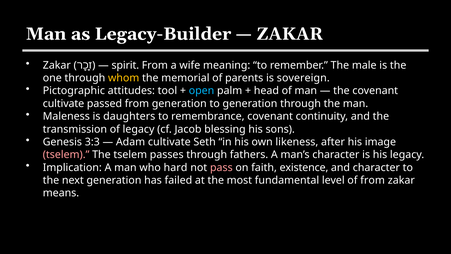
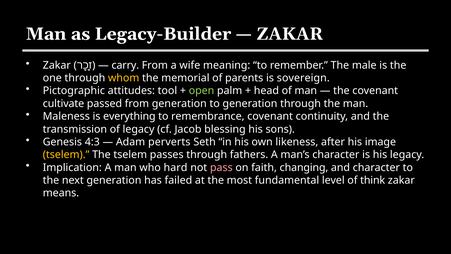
spirit: spirit -> carry
open colour: light blue -> light green
daughters: daughters -> everything
3:3: 3:3 -> 4:3
Adam cultivate: cultivate -> perverts
tselem at (66, 155) colour: pink -> yellow
existence: existence -> changing
of from: from -> think
